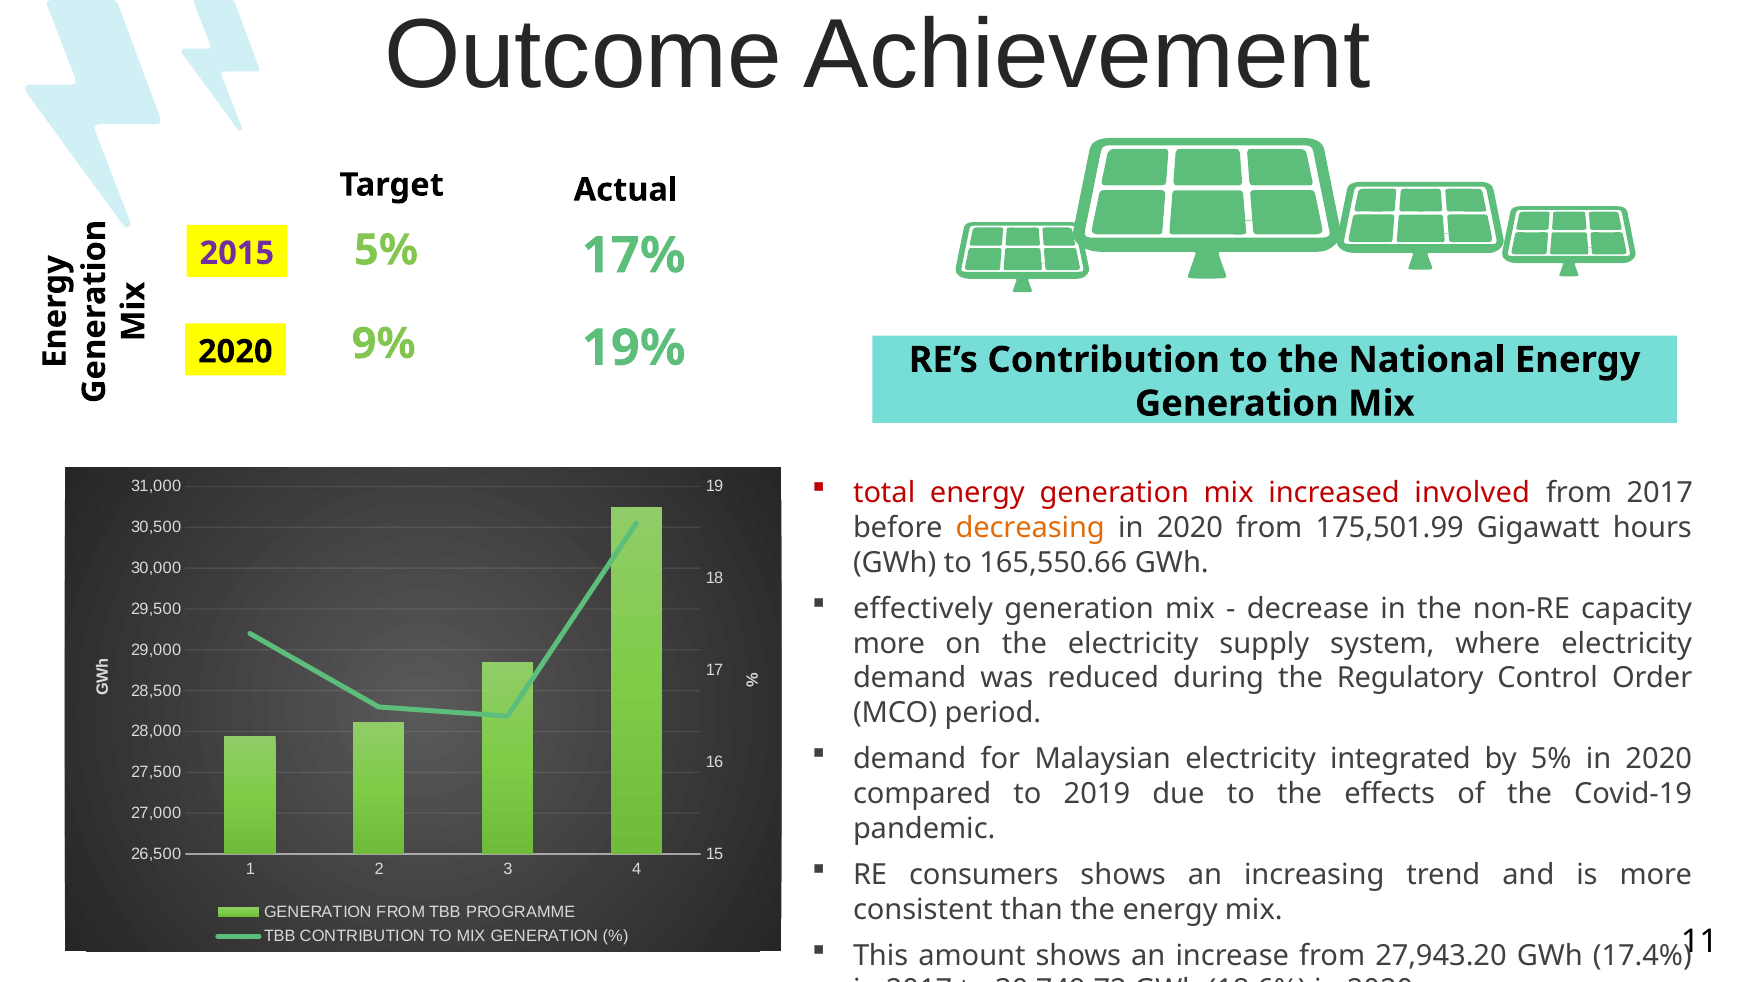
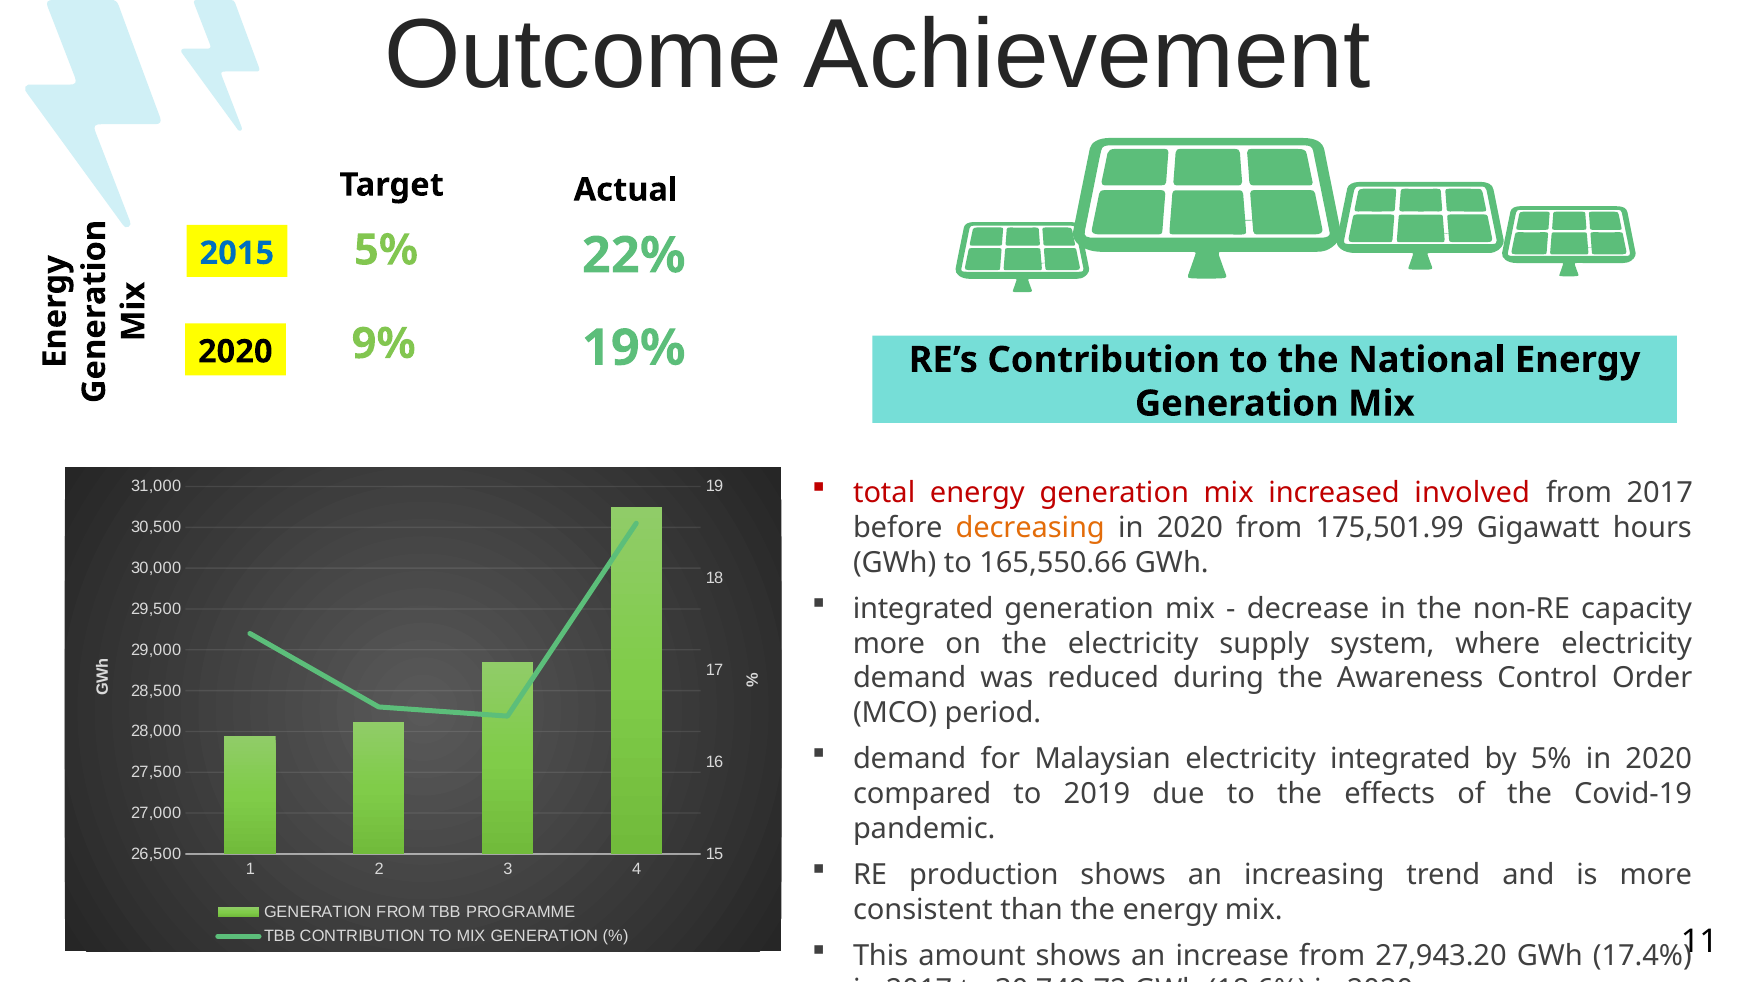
17%: 17% -> 22%
2015 colour: purple -> blue
effectively at (923, 608): effectively -> integrated
Regulatory: Regulatory -> Awareness
consumers: consumers -> production
